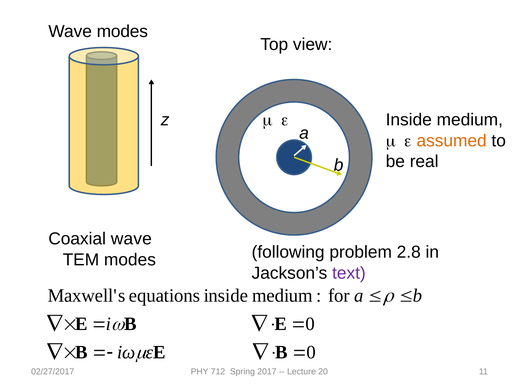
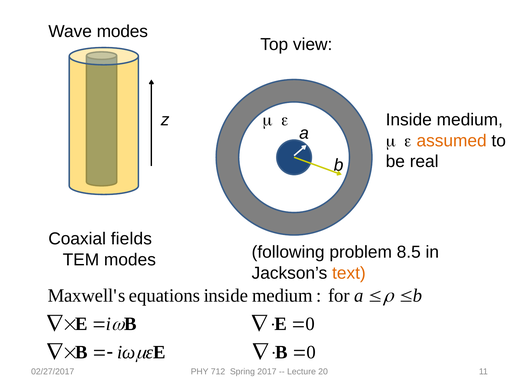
Coaxial wave: wave -> fields
2.8: 2.8 -> 8.5
text colour: purple -> orange
